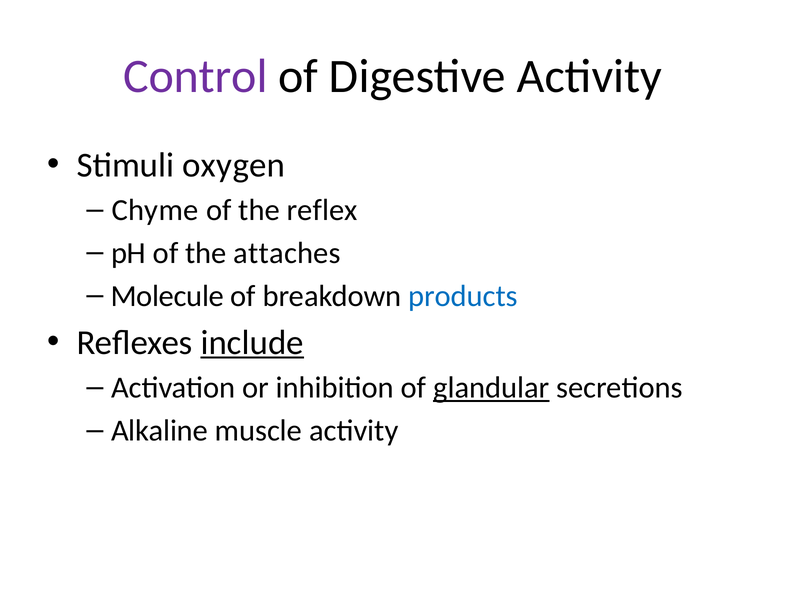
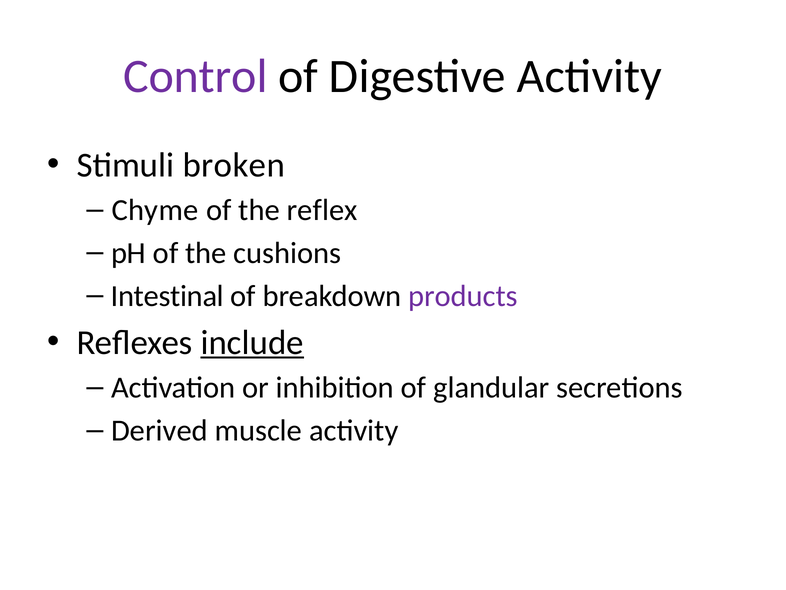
oxygen: oxygen -> broken
attaches: attaches -> cushions
Molecule: Molecule -> Intestinal
products colour: blue -> purple
glandular underline: present -> none
Alkaline: Alkaline -> Derived
